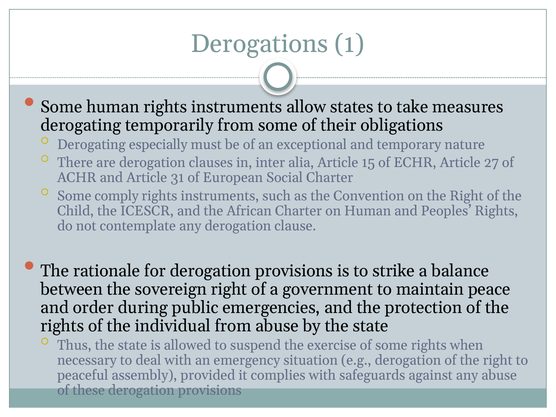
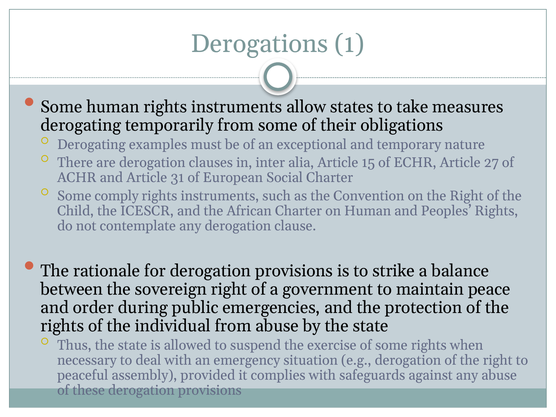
especially: especially -> examples
